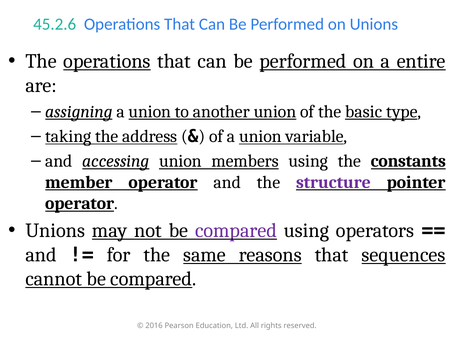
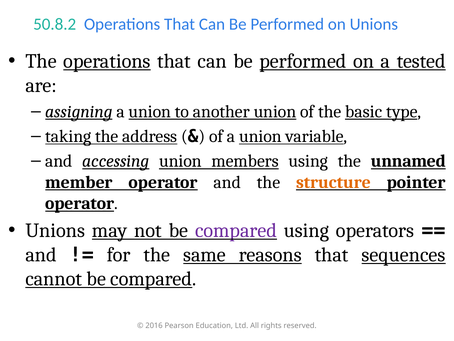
45.2.6: 45.2.6 -> 50.8.2
entire: entire -> tested
constants: constants -> unnamed
structure colour: purple -> orange
